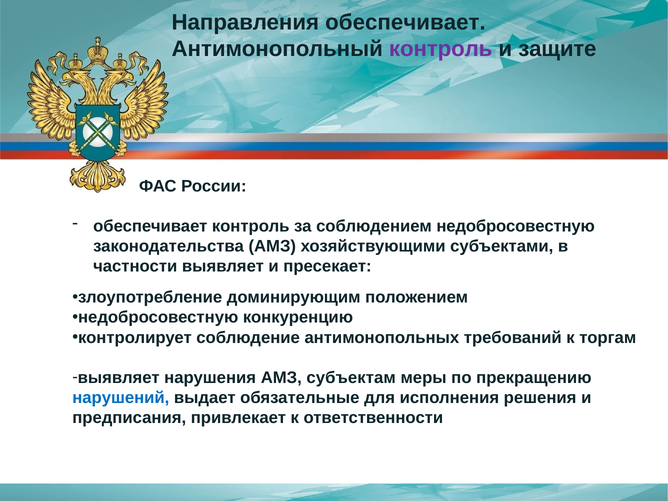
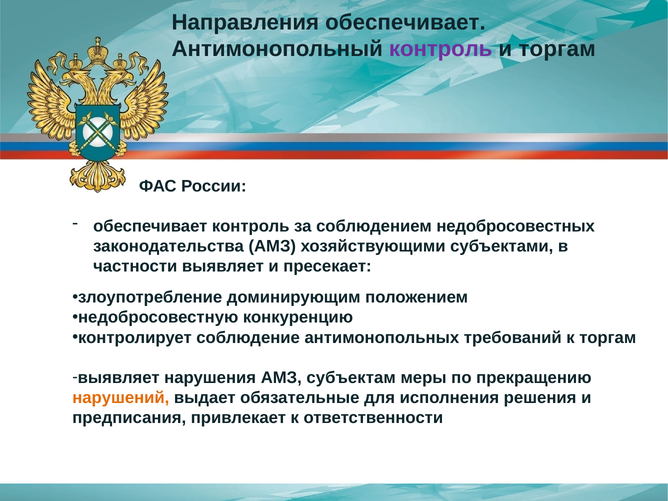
и защите: защите -> торгам
соблюдением недобросовестную: недобросовестную -> недобросовестных
нарушений colour: blue -> orange
